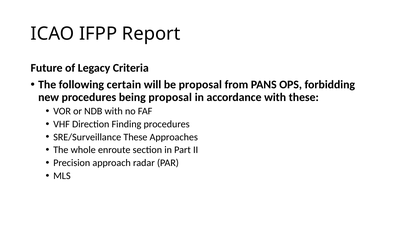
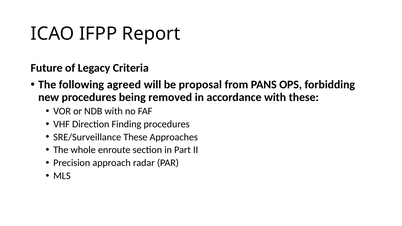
certain: certain -> agreed
being proposal: proposal -> removed
